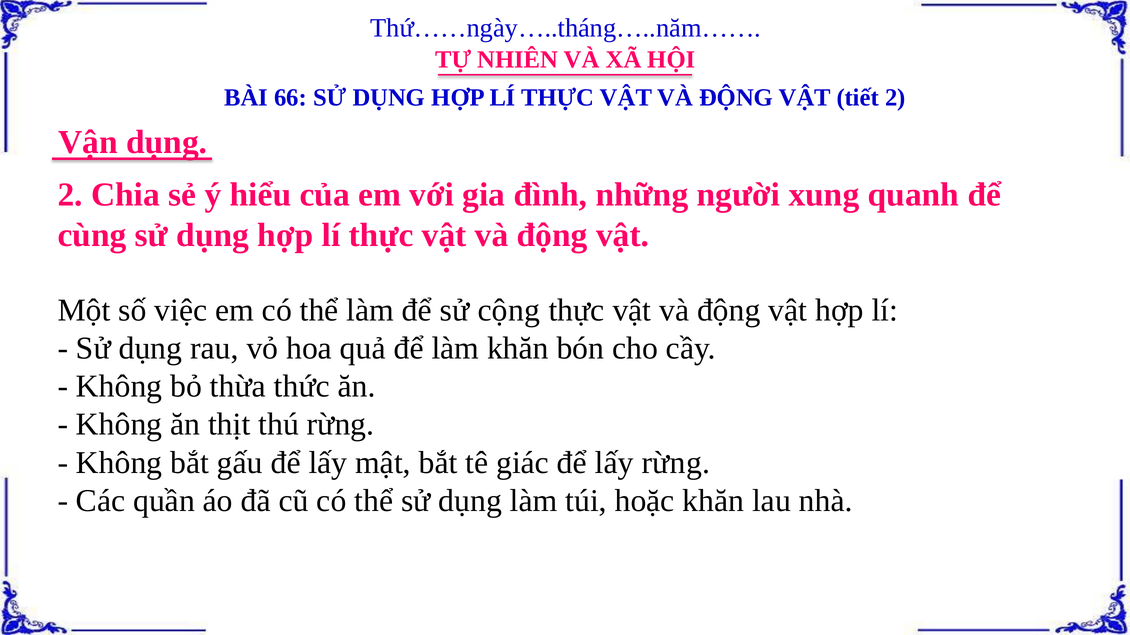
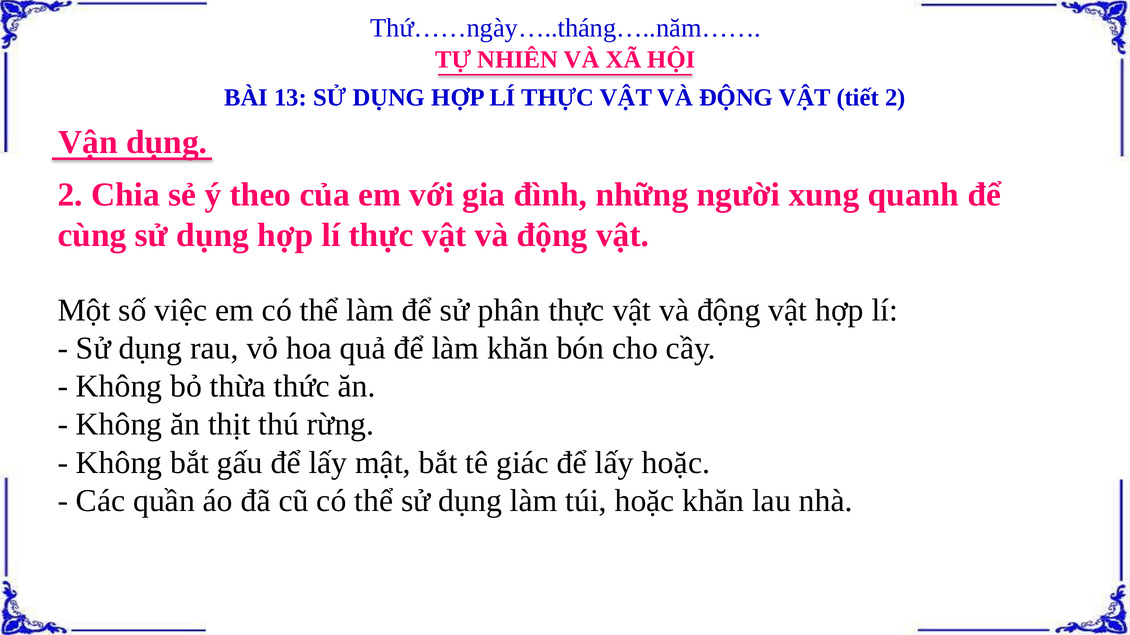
66: 66 -> 13
hiểu: hiểu -> theo
cộng: cộng -> phân
lấy rừng: rừng -> hoặc
